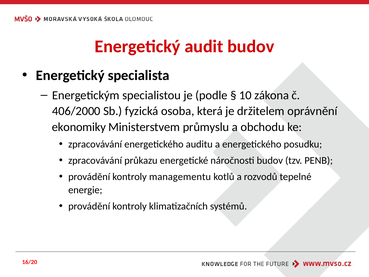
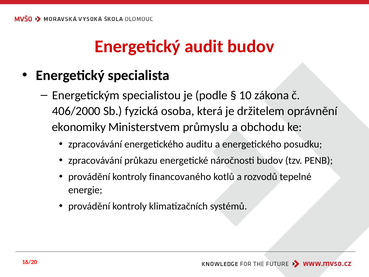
managementu: managementu -> financovaného
